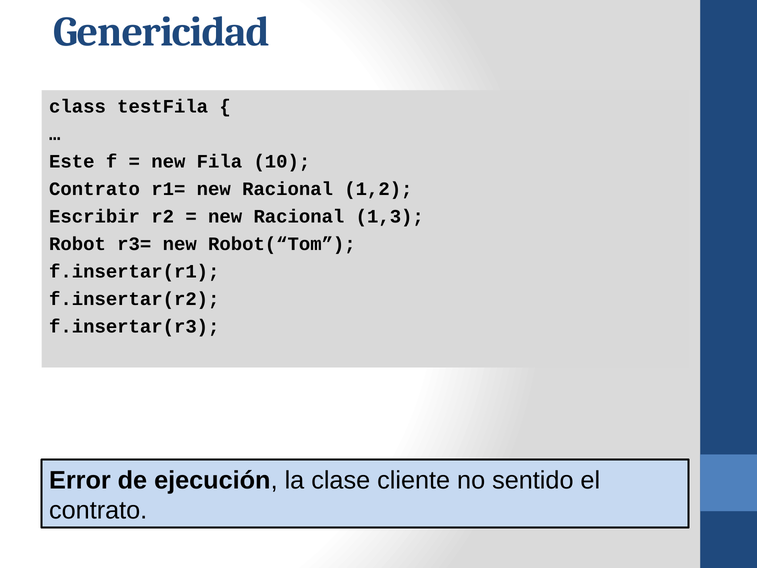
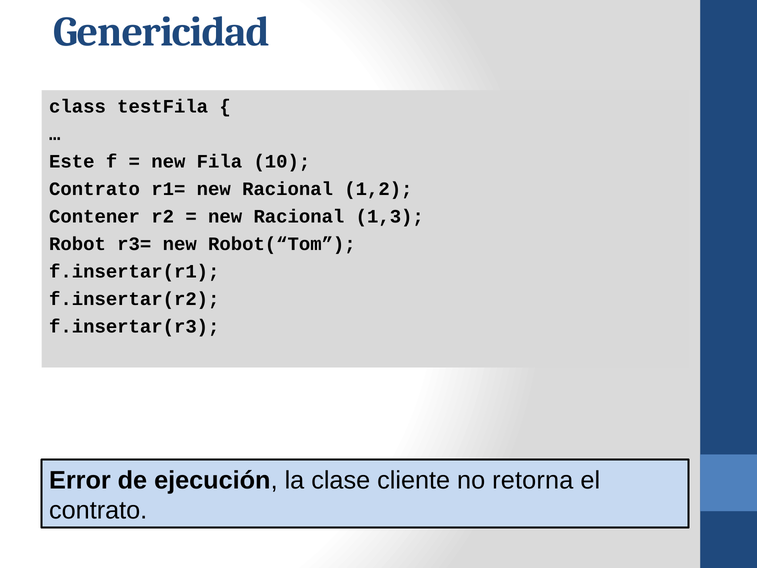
Escribir: Escribir -> Contener
sentido: sentido -> retorna
